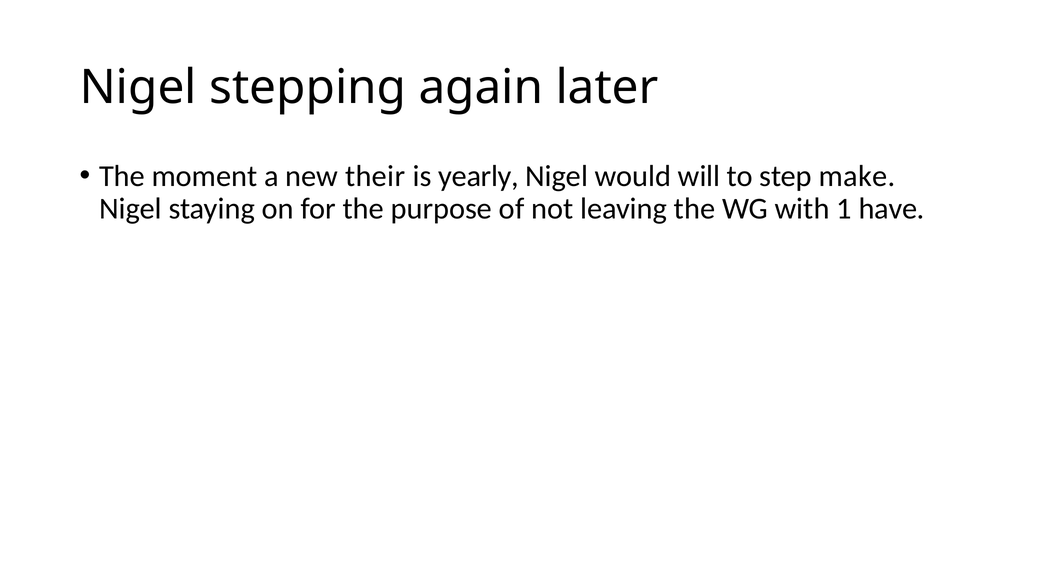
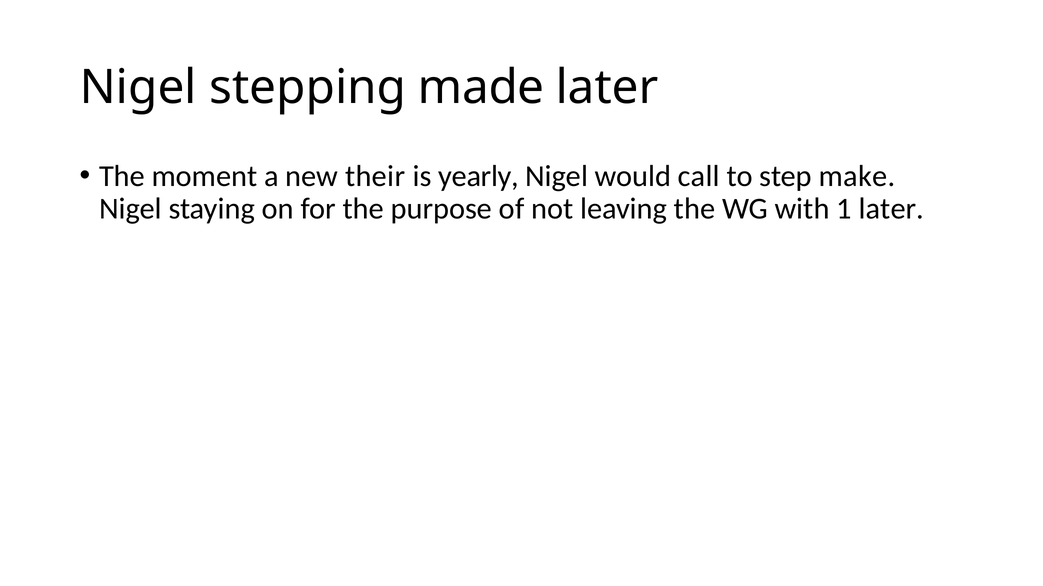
again: again -> made
will: will -> call
1 have: have -> later
